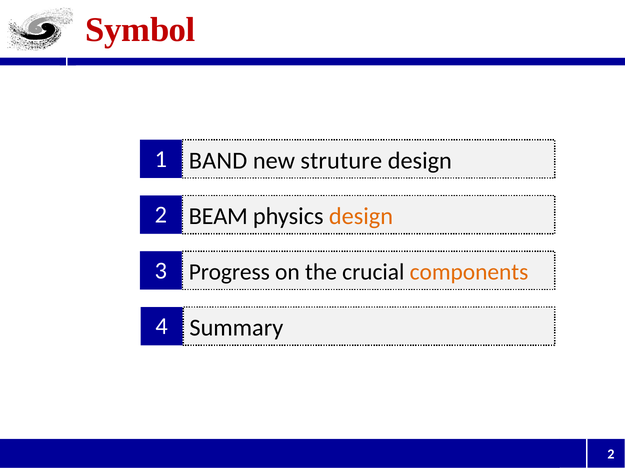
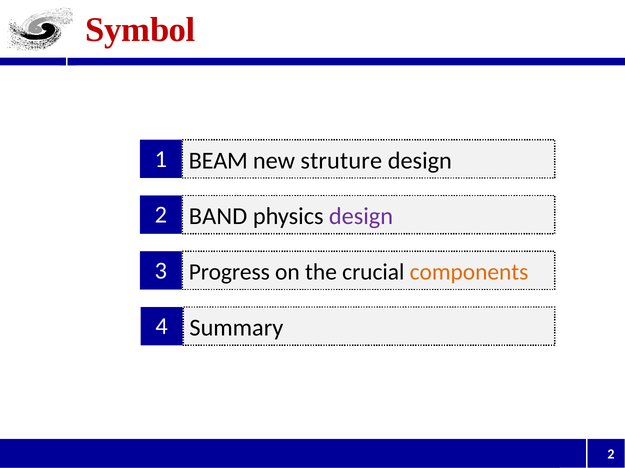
BAND: BAND -> BEAM
BEAM: BEAM -> BAND
design at (361, 217) colour: orange -> purple
